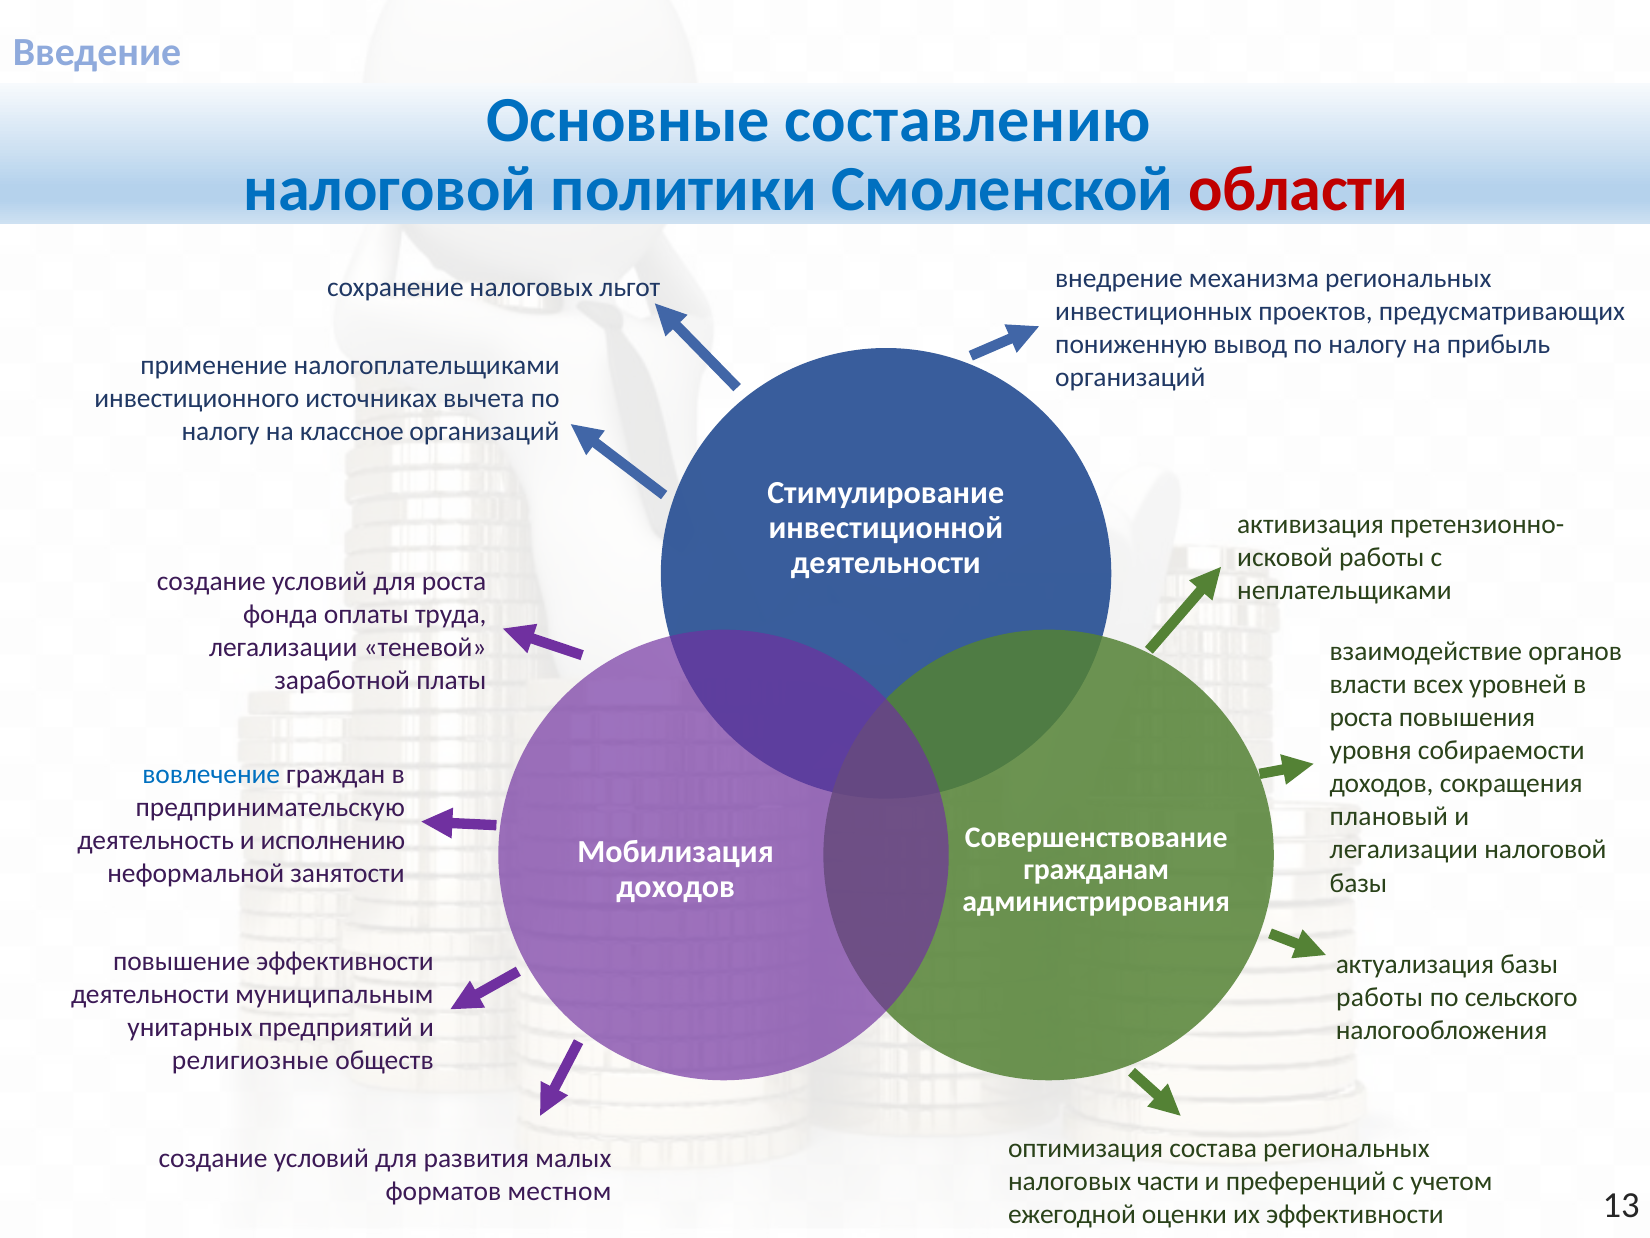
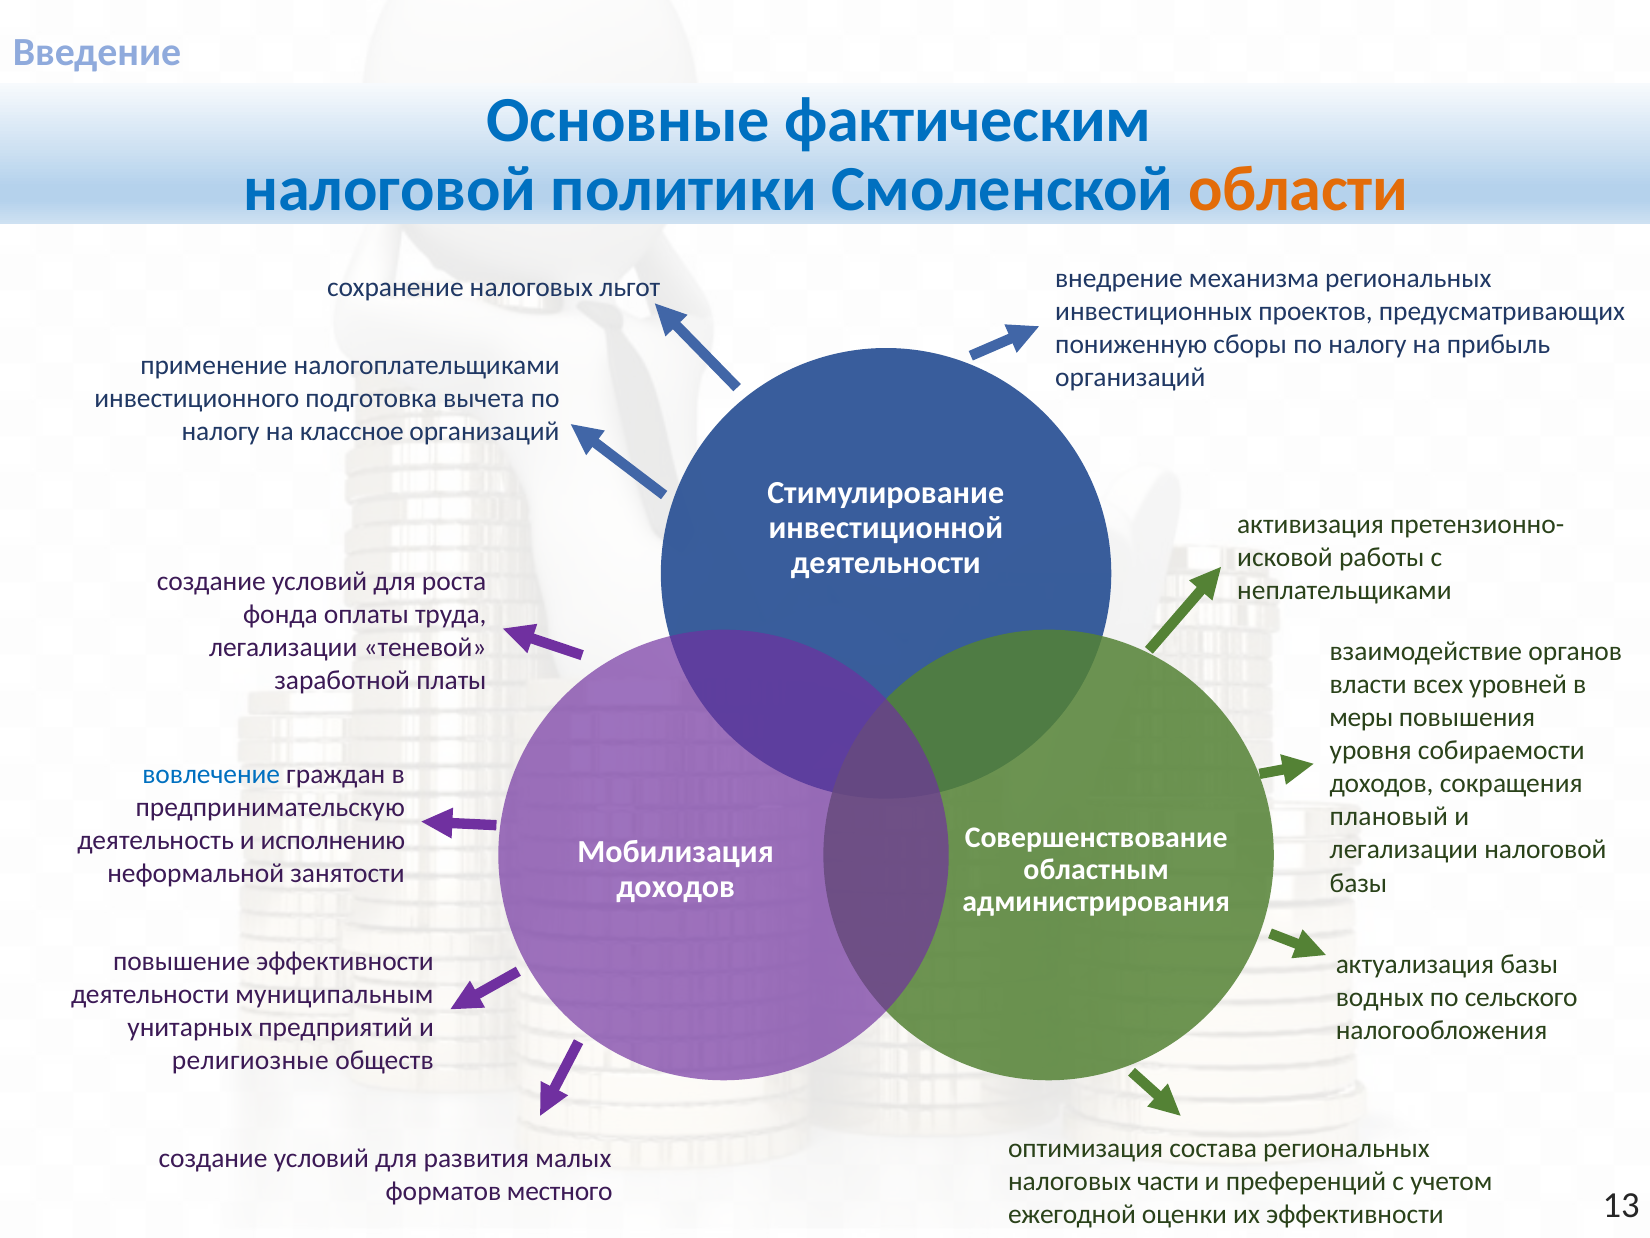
составлению: составлению -> фактическим
области colour: red -> orange
вывод: вывод -> сборы
источниках: источниках -> подготовка
роста at (1361, 718): роста -> меры
гражданам: гражданам -> областным
работы at (1380, 997): работы -> водных
местном: местном -> местного
